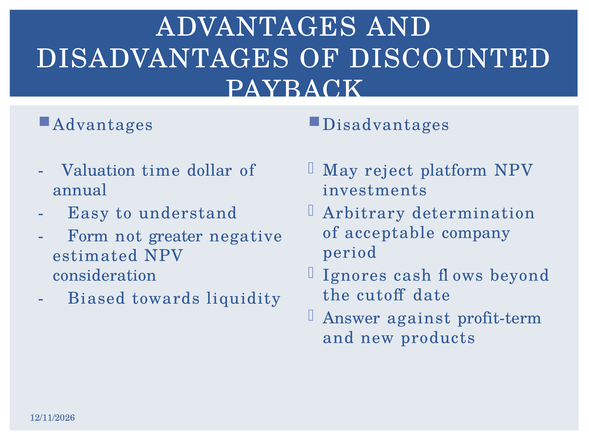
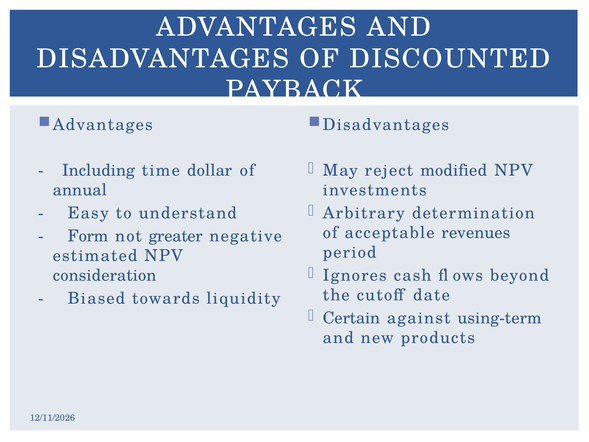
platform: platform -> modified
Valuation: Valuation -> Including
company: company -> revenues
Answer: Answer -> Certain
profit-term: profit-term -> using-term
